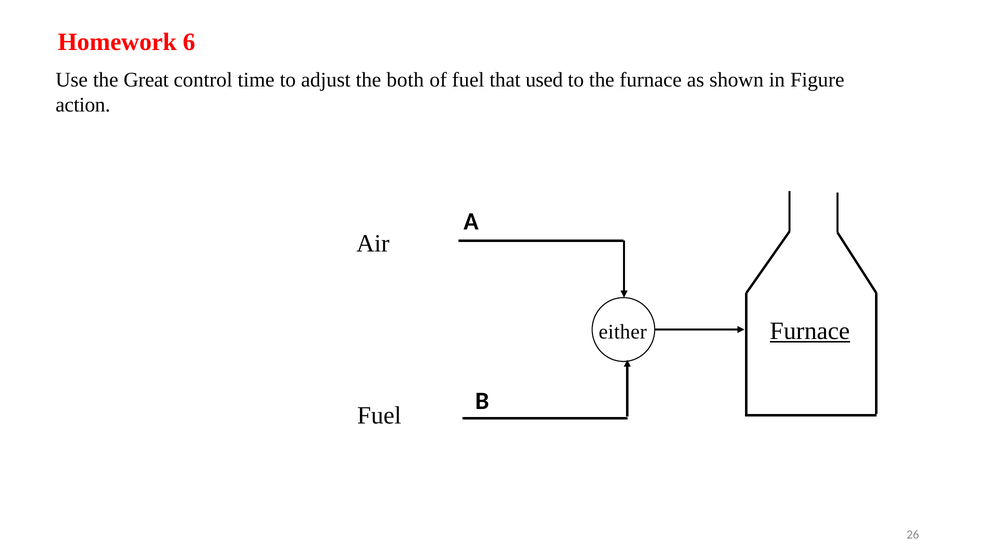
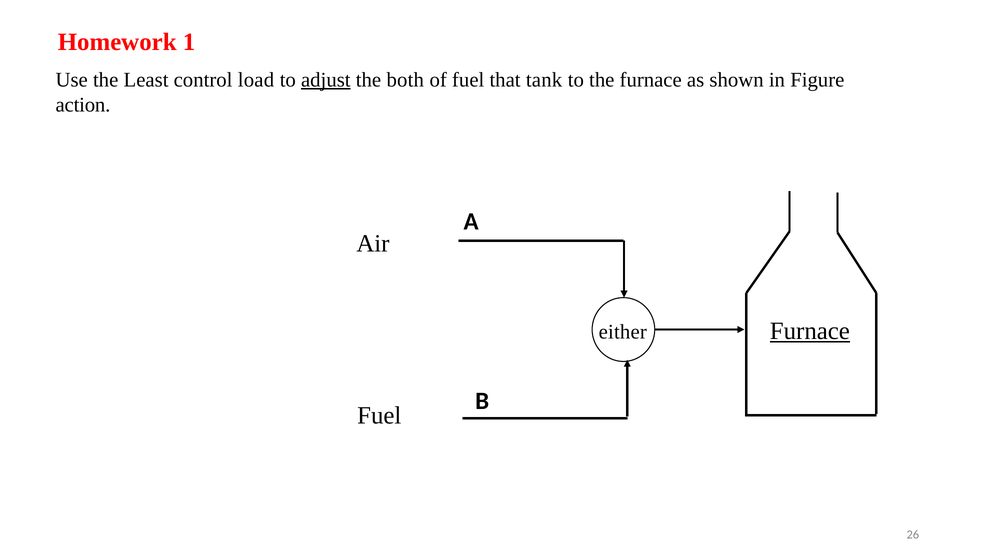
6: 6 -> 1
Great: Great -> Least
time: time -> load
adjust underline: none -> present
used: used -> tank
